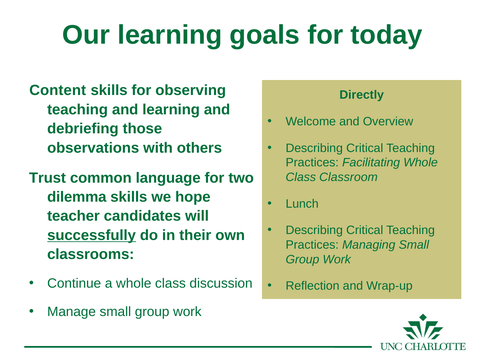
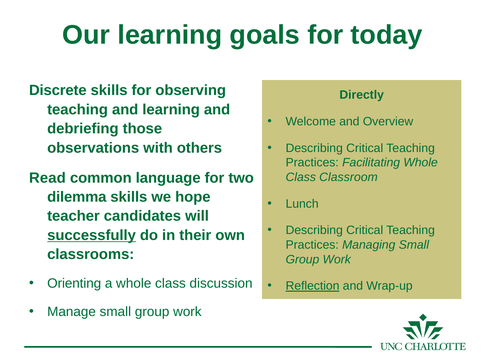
Content: Content -> Discrete
Trust: Trust -> Read
Continue: Continue -> Orienting
Reflection underline: none -> present
